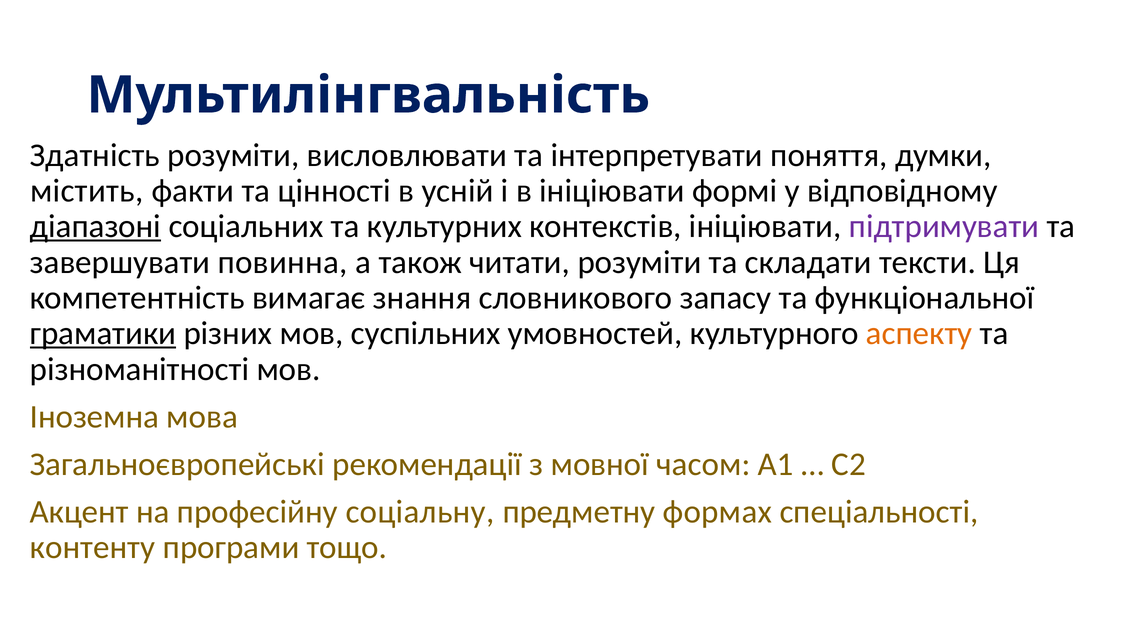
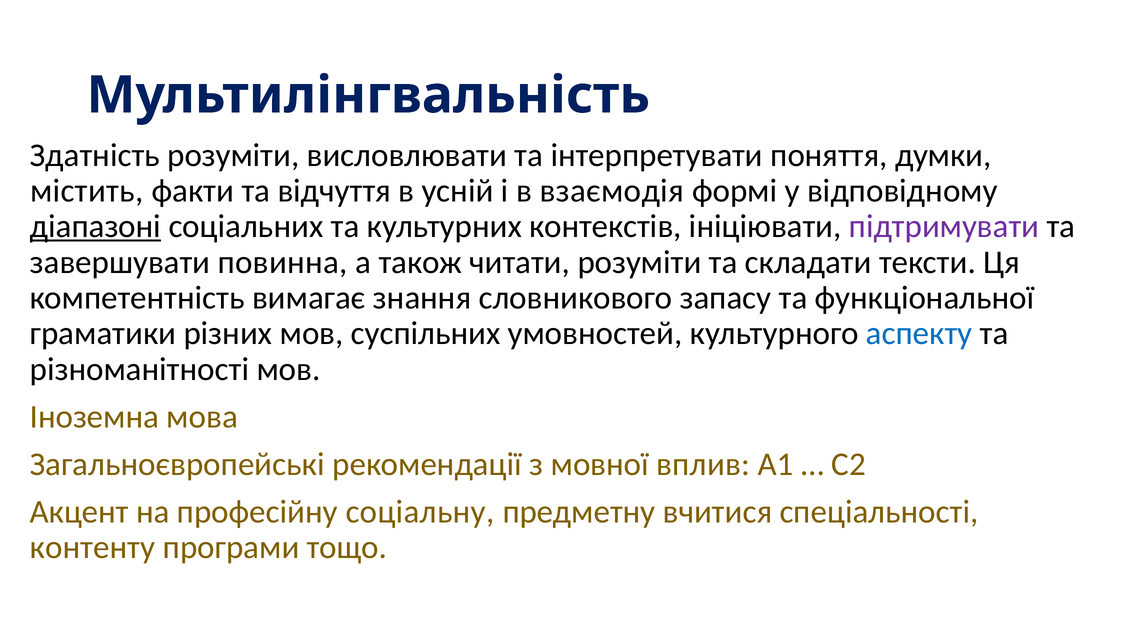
цінності: цінності -> відчуття
в ініціювати: ініціювати -> взаємодія
граматики underline: present -> none
аспекту colour: orange -> blue
часом: часом -> вплив
формах: формах -> вчитися
